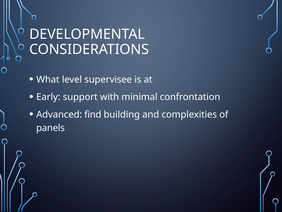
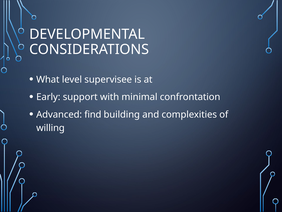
panels: panels -> willing
